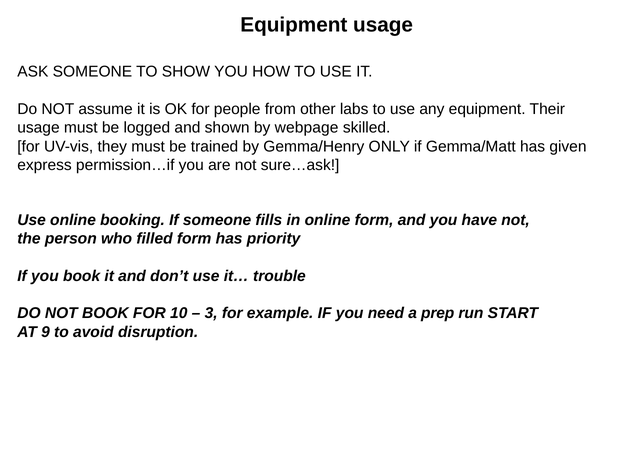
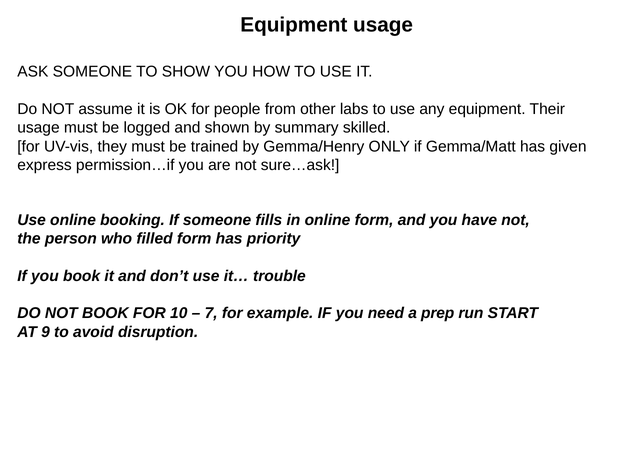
webpage: webpage -> summary
3: 3 -> 7
